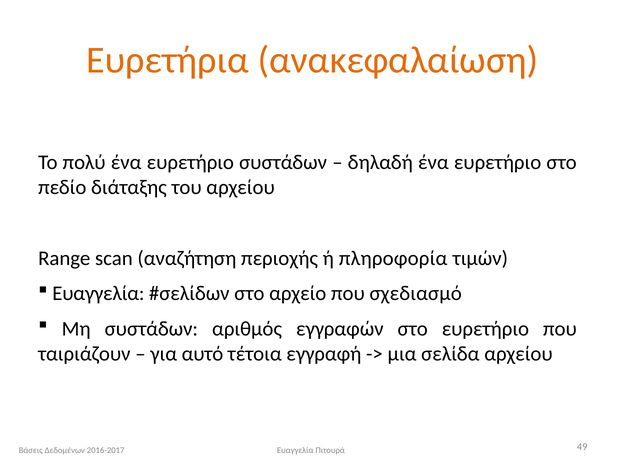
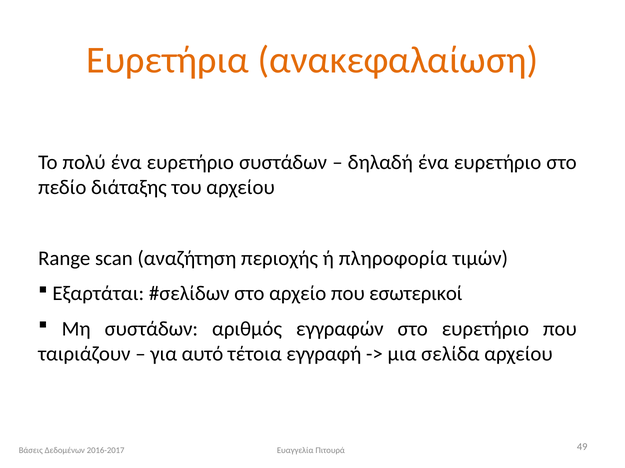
Ευαγγελία at (98, 294): Ευαγγελία -> Εξαρτάται
σχεδιασμό: σχεδιασμό -> εσωτερικοί
